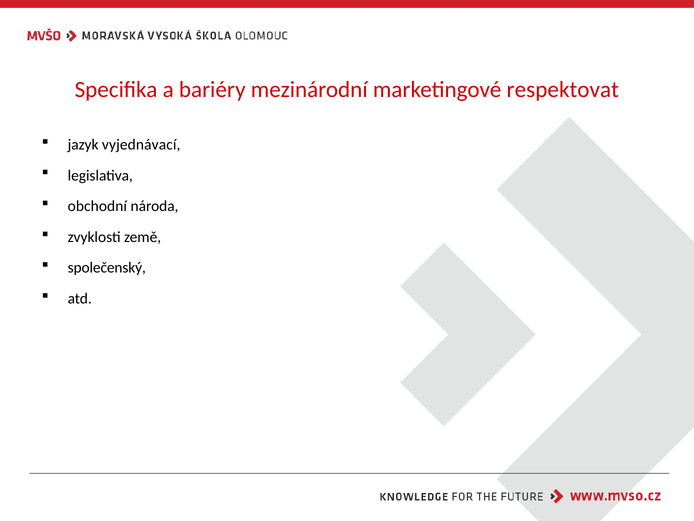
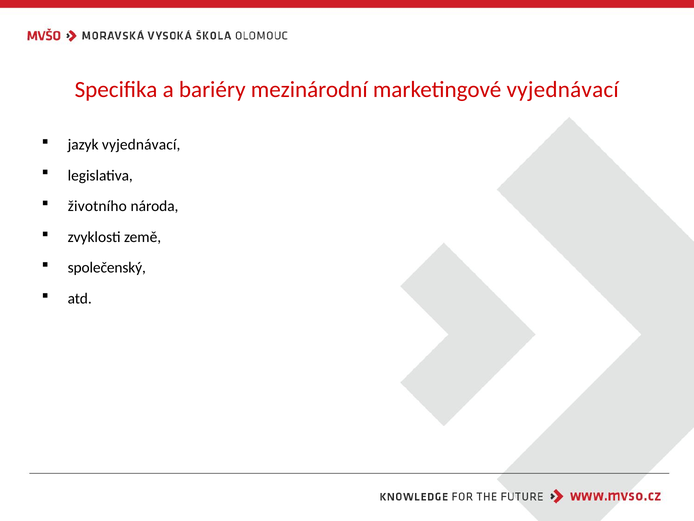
marketingové respektovat: respektovat -> vyjednávací
obchodní: obchodní -> životního
